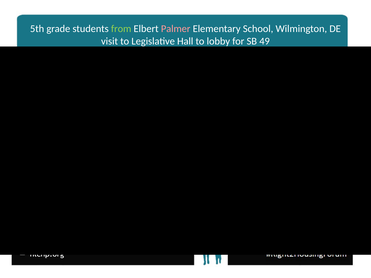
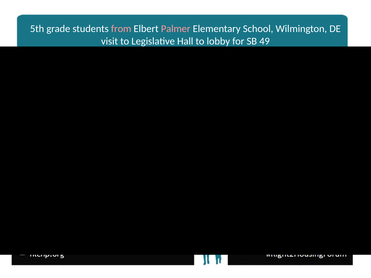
from colour: light green -> pink
